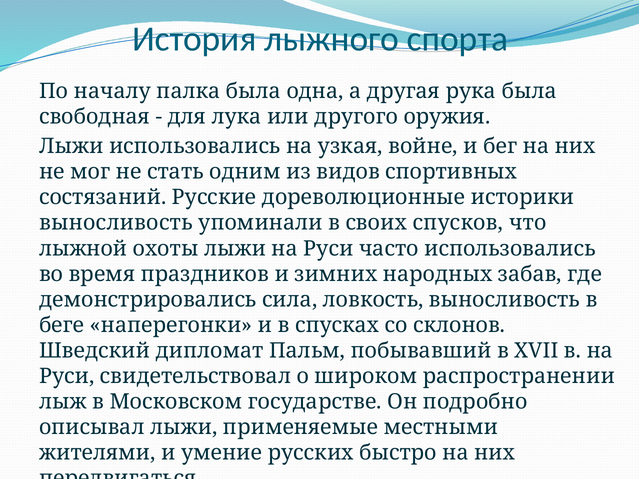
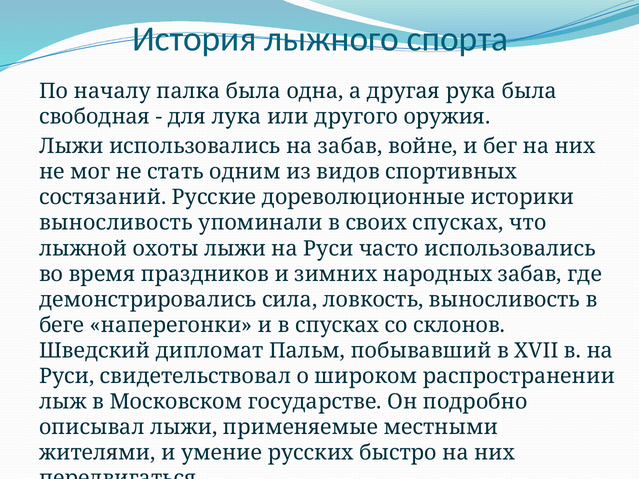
на узкая: узкая -> забав
своих спусков: спусков -> спусках
